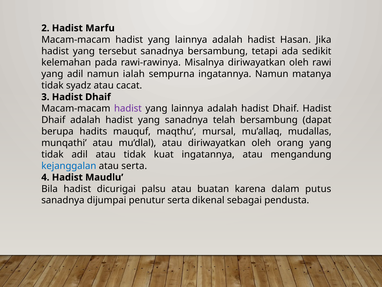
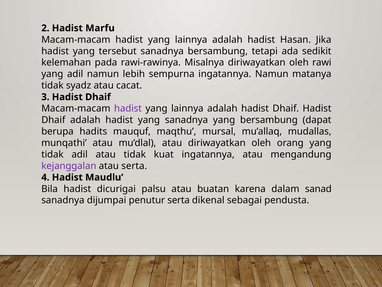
ialah: ialah -> lebih
sanadnya telah: telah -> yang
kejanggalan colour: blue -> purple
putus: putus -> sanad
